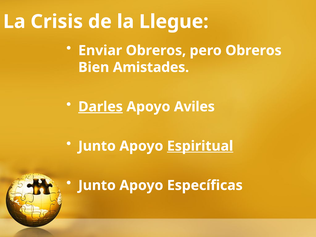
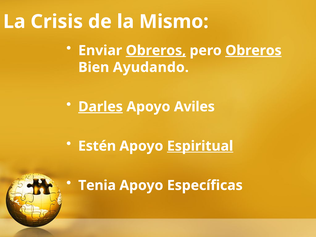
Llegue: Llegue -> Mismo
Obreros at (156, 50) underline: none -> present
Obreros at (253, 50) underline: none -> present
Amistades: Amistades -> Ayudando
Junto at (97, 146): Junto -> Estén
Junto at (97, 185): Junto -> Tenia
